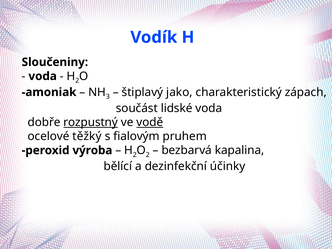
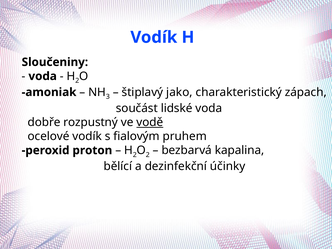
rozpustný underline: present -> none
ocelové těžký: těžký -> vodík
výroba: výroba -> proton
